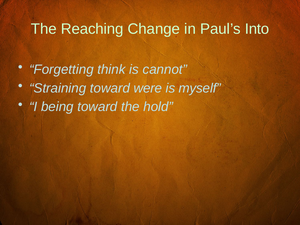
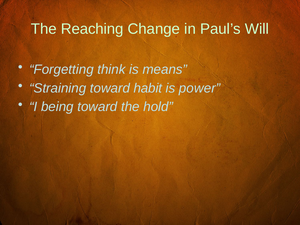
Into: Into -> Will
cannot: cannot -> means
were: were -> habit
myself: myself -> power
